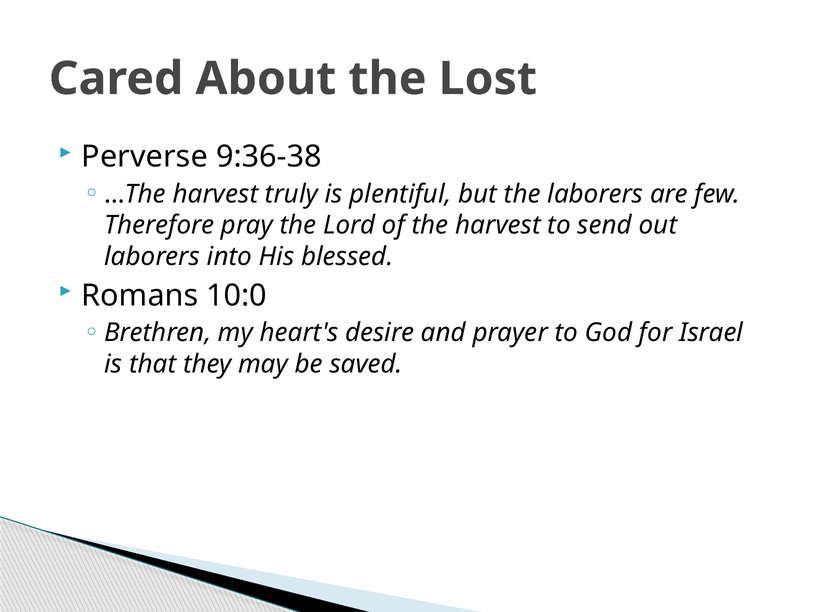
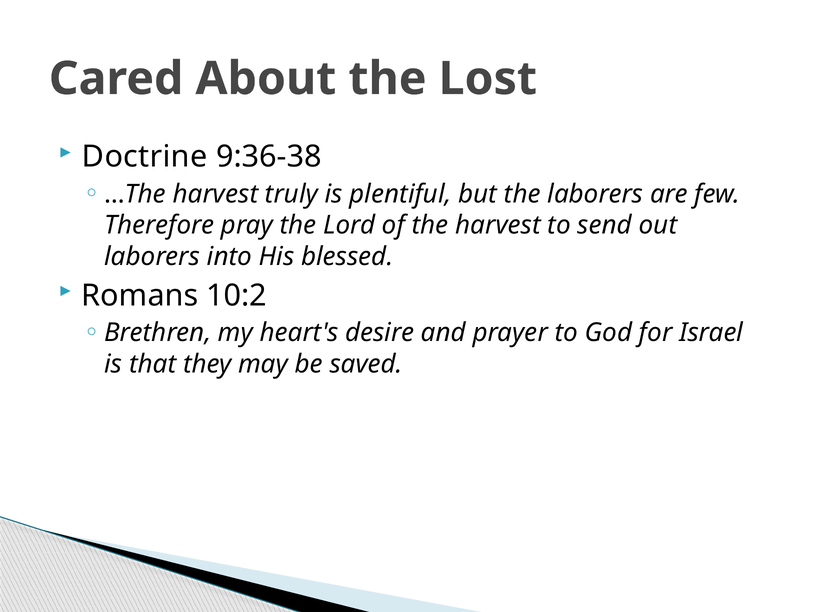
Perverse: Perverse -> Doctrine
10:0: 10:0 -> 10:2
